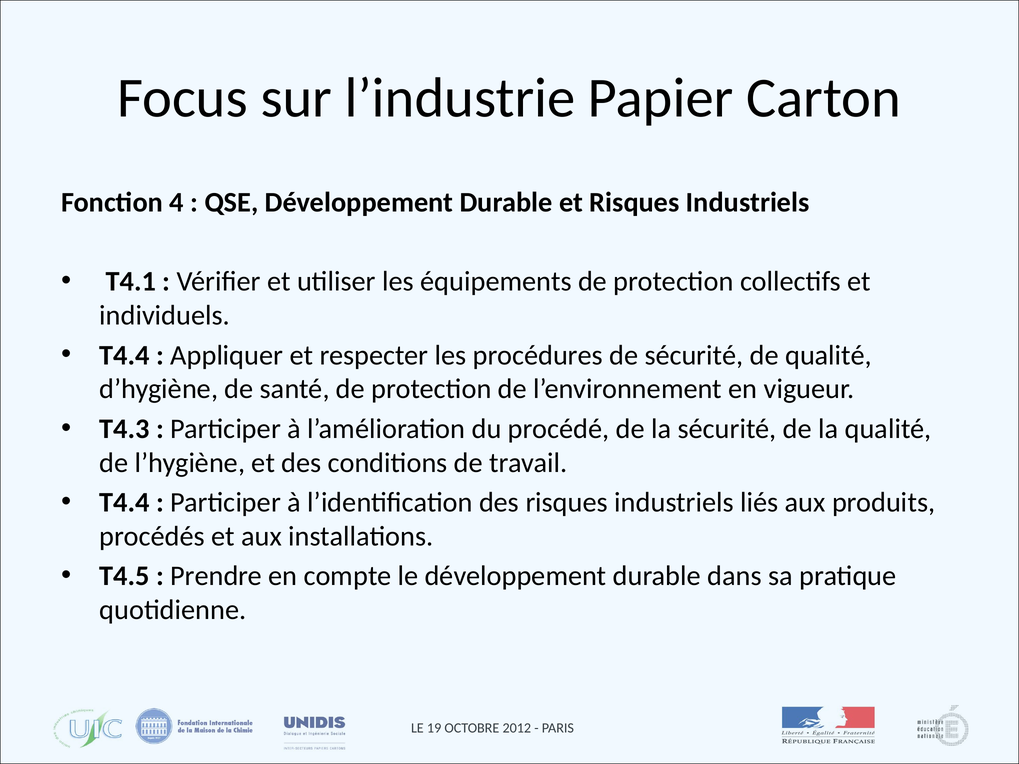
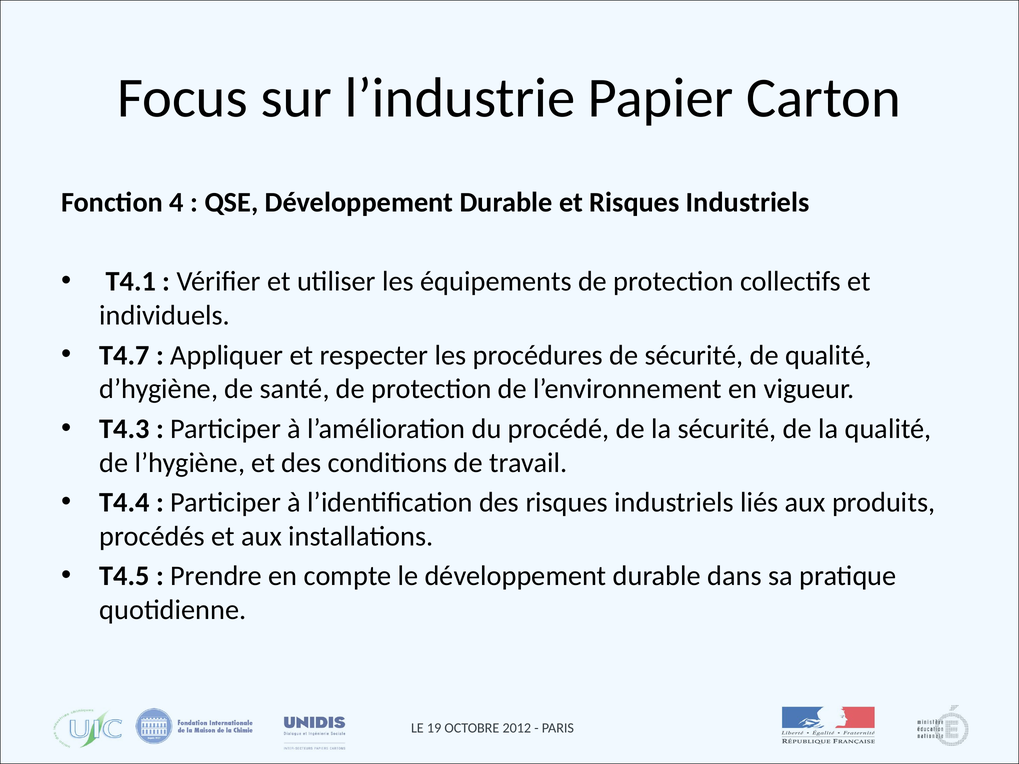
T4.4 at (124, 355): T4.4 -> T4.7
